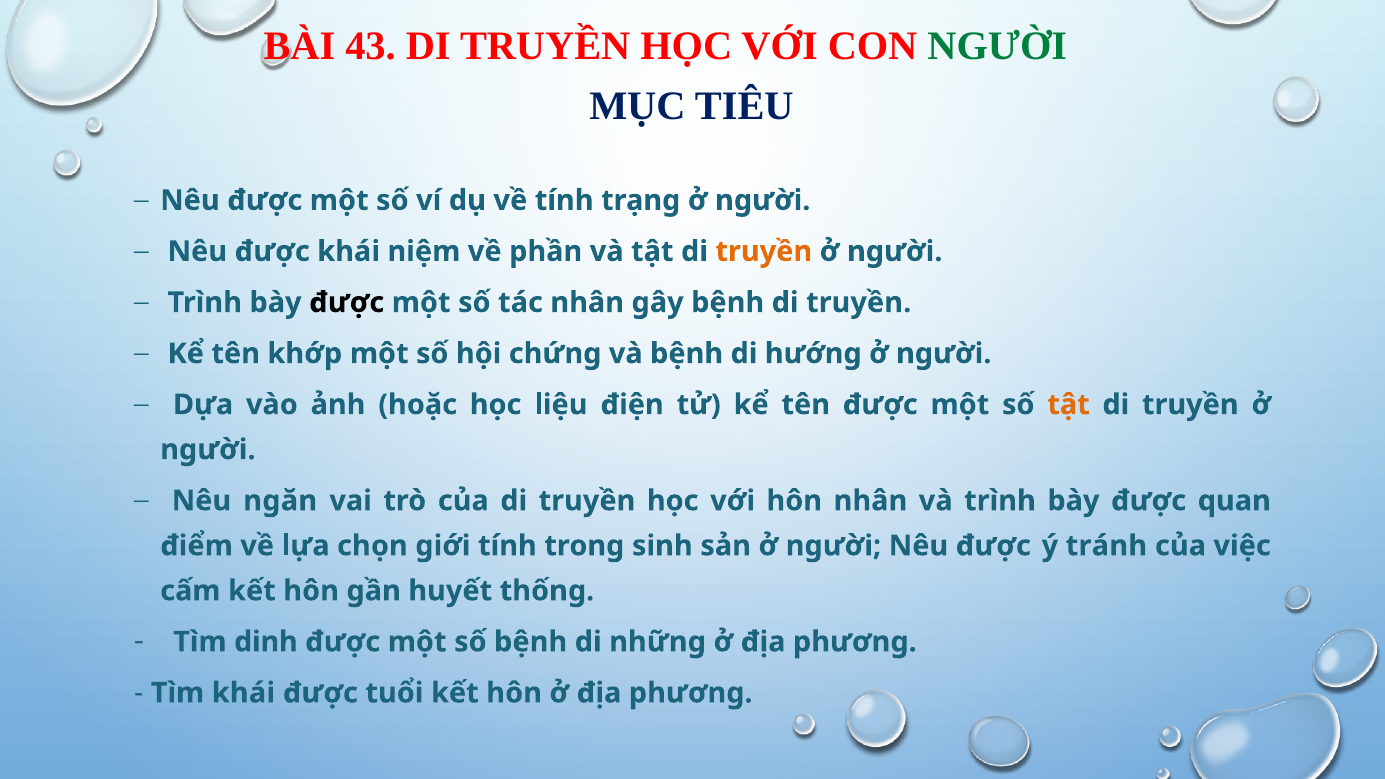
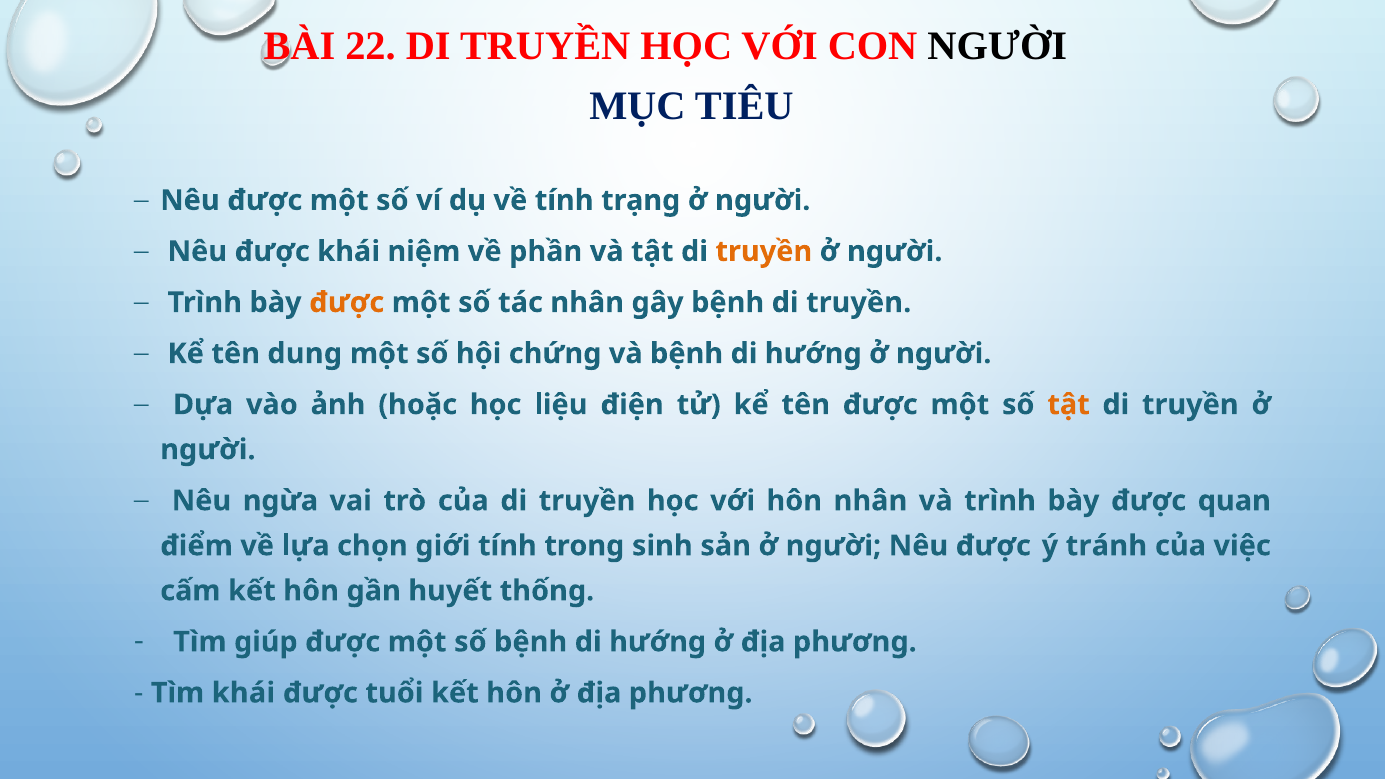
43: 43 -> 22
NGƯỜI at (997, 47) colour: green -> black
được at (347, 303) colour: black -> orange
khớp: khớp -> dung
ngăn: ngăn -> ngừa
dinh: dinh -> giúp
số bệnh di những: những -> hướng
